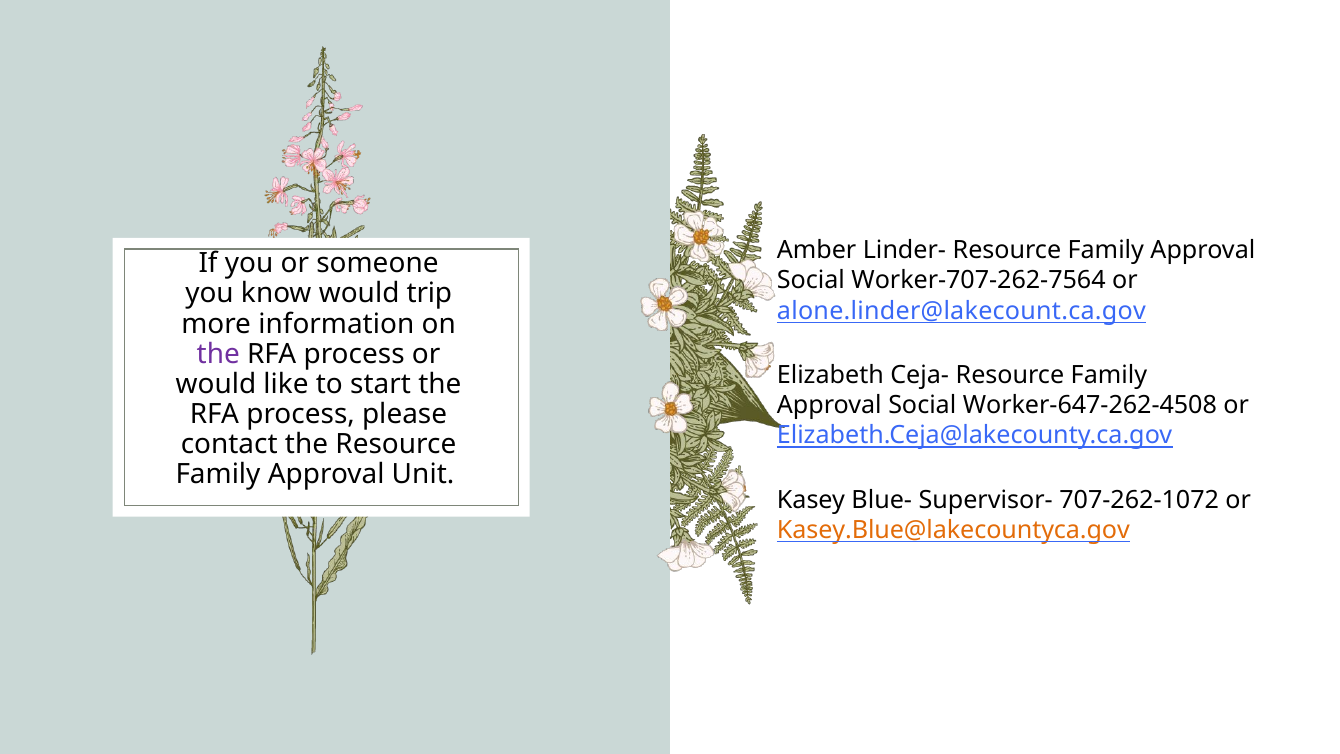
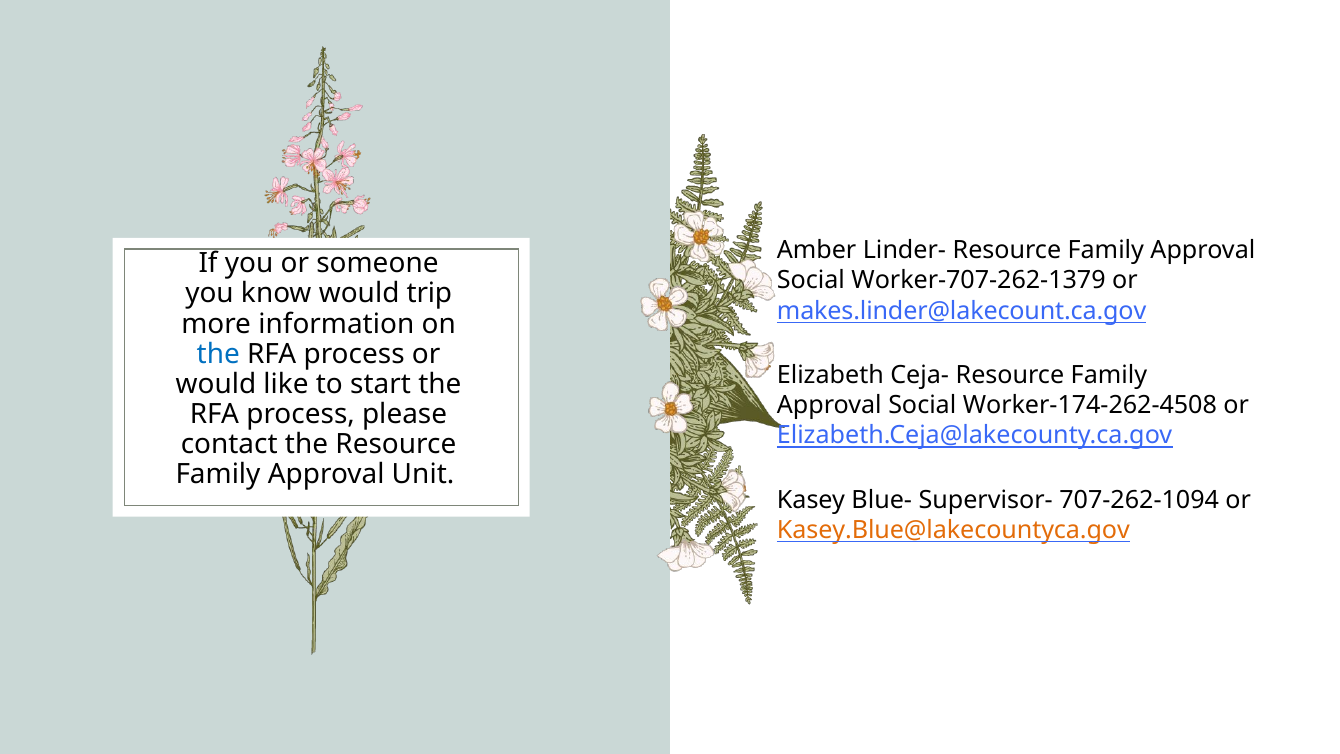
Worker-707-262-7564: Worker-707-262-7564 -> Worker-707-262-1379
alone.linder@lakecount.ca.gov: alone.linder@lakecount.ca.gov -> makes.linder@lakecount.ca.gov
the at (218, 354) colour: purple -> blue
Worker-647-262-4508: Worker-647-262-4508 -> Worker-174-262-4508
707-262-1072: 707-262-1072 -> 707-262-1094
